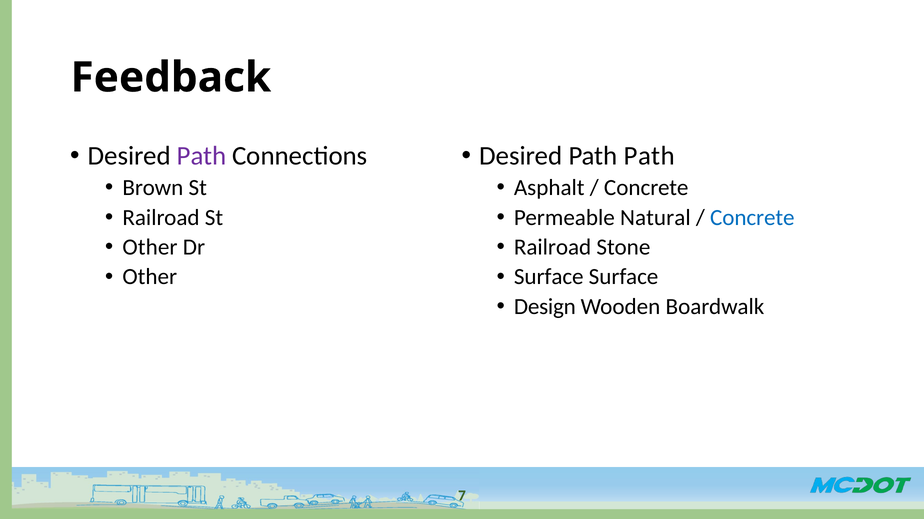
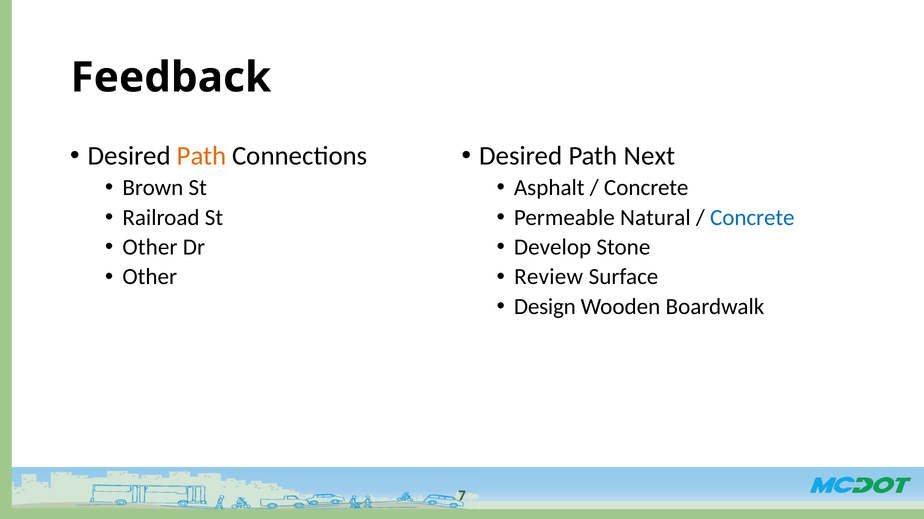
Path at (202, 156) colour: purple -> orange
Path Path: Path -> Next
Railroad at (553, 247): Railroad -> Develop
Surface at (549, 277): Surface -> Review
